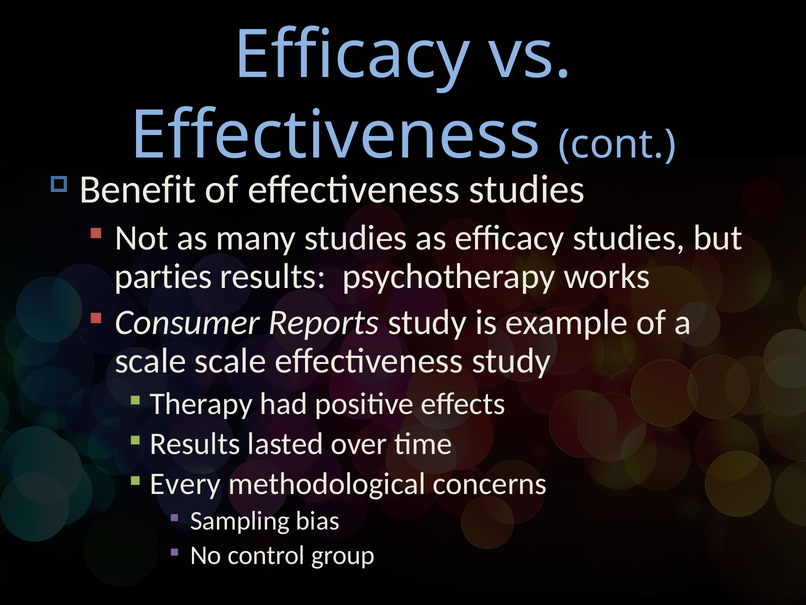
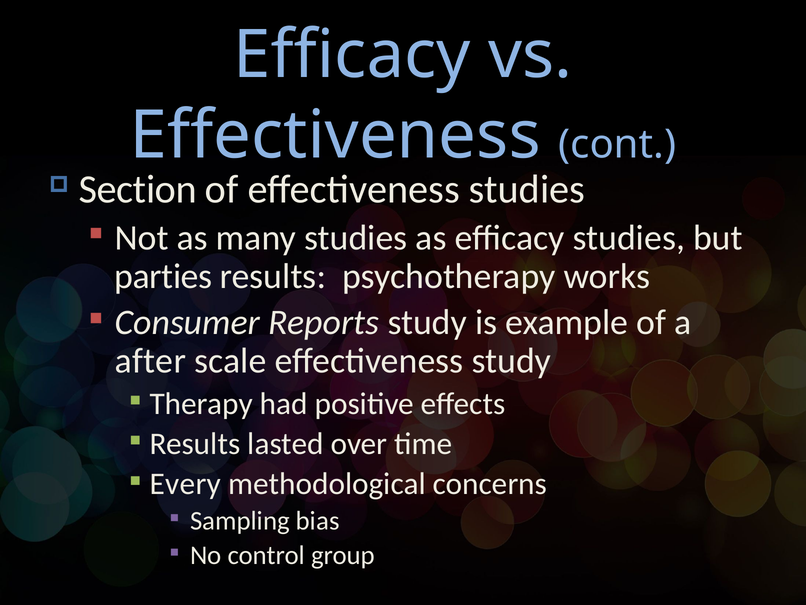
Benefit: Benefit -> Section
scale at (151, 361): scale -> after
